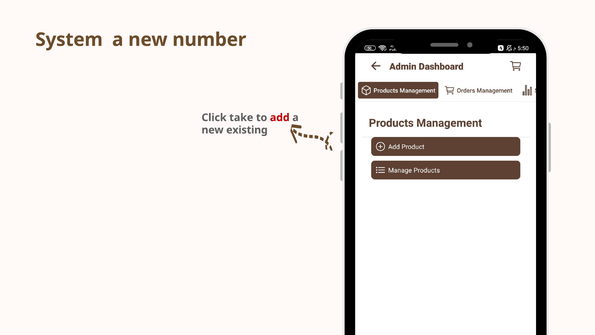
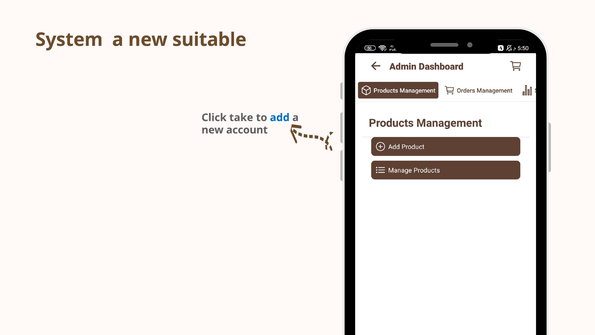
number: number -> suitable
add colour: red -> blue
existing: existing -> account
